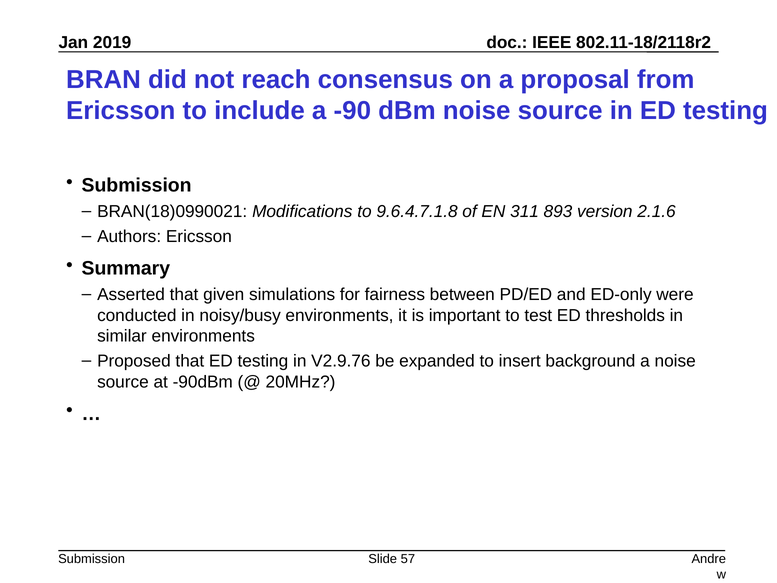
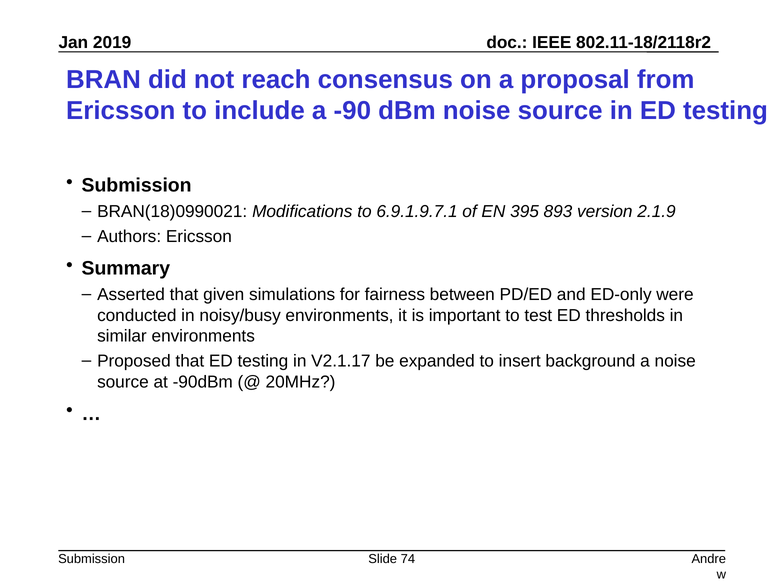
9.6.4.7.1.8: 9.6.4.7.1.8 -> 6.9.1.9.7.1
311: 311 -> 395
2.1.6: 2.1.6 -> 2.1.9
V2.9.76: V2.9.76 -> V2.1.17
57: 57 -> 74
